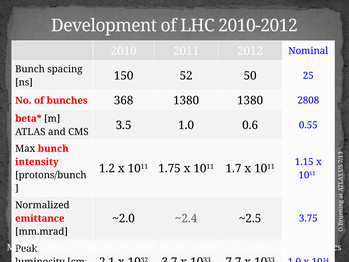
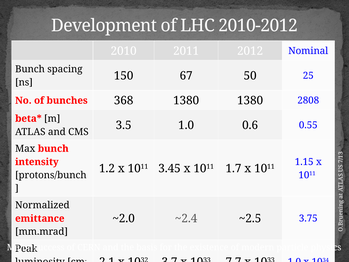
52: 52 -> 67
1.75: 1.75 -> 3.45
